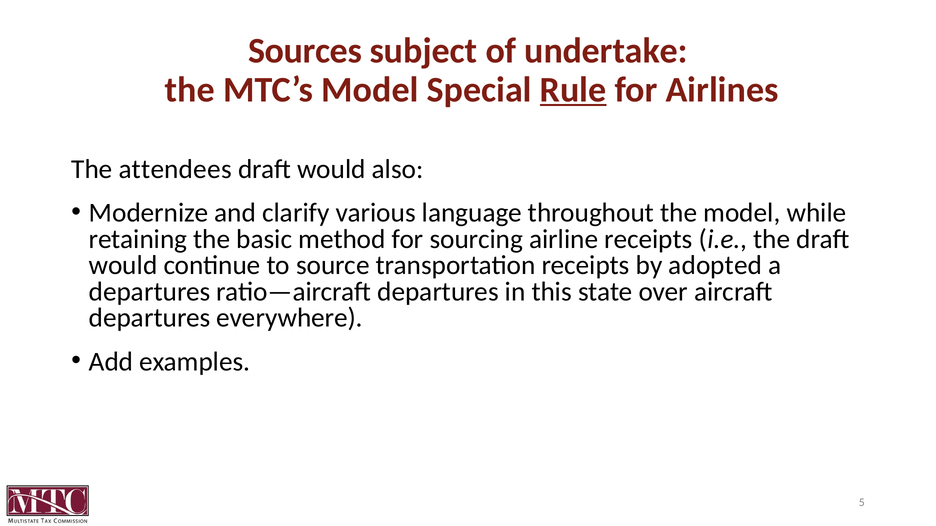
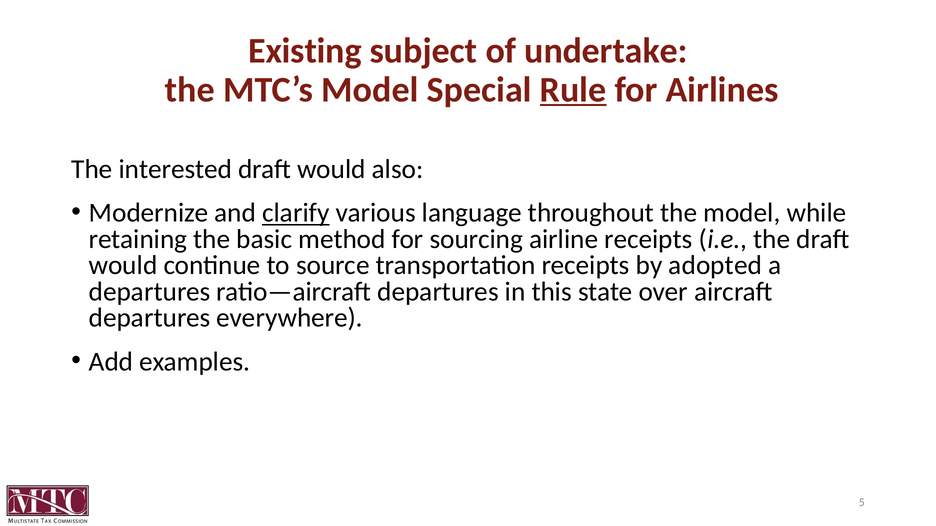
Sources: Sources -> Existing
attendees: attendees -> interested
clarify underline: none -> present
